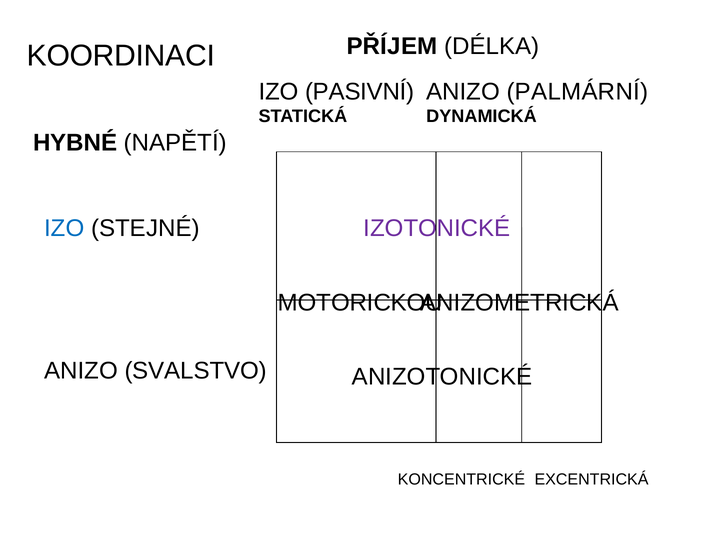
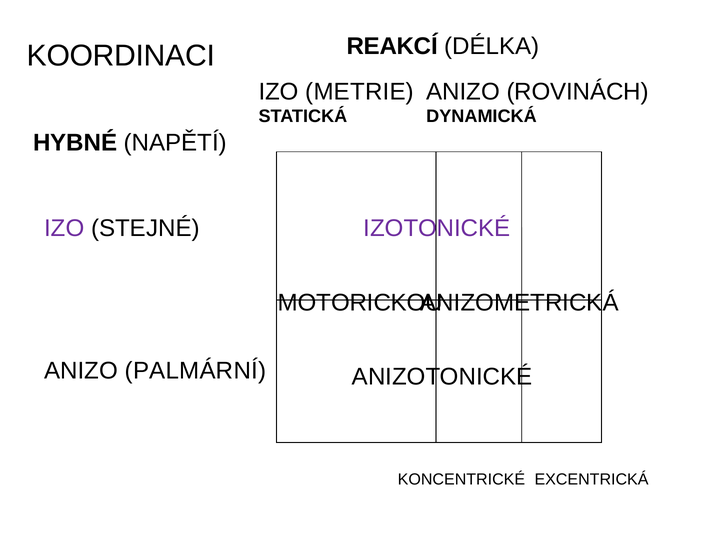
PŘÍJEM: PŘÍJEM -> REAKCÍ
PASIVNÍ: PASIVNÍ -> METRIE
PALMÁRNÍ: PALMÁRNÍ -> ROVINÁCH
IZO at (64, 228) colour: blue -> purple
SVALSTVO: SVALSTVO -> PALMÁRNÍ
